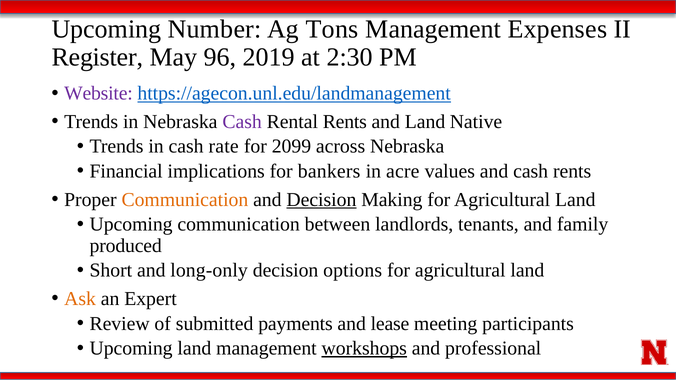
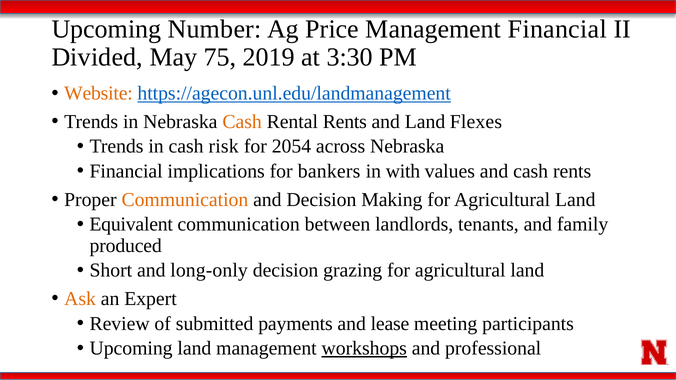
Tons: Tons -> Price
Management Expenses: Expenses -> Financial
Register: Register -> Divided
96: 96 -> 75
2:30: 2:30 -> 3:30
Website colour: purple -> orange
Cash at (242, 122) colour: purple -> orange
Native: Native -> Flexes
rate: rate -> risk
2099: 2099 -> 2054
acre: acre -> with
Decision at (321, 200) underline: present -> none
Upcoming at (131, 224): Upcoming -> Equivalent
options: options -> grazing
